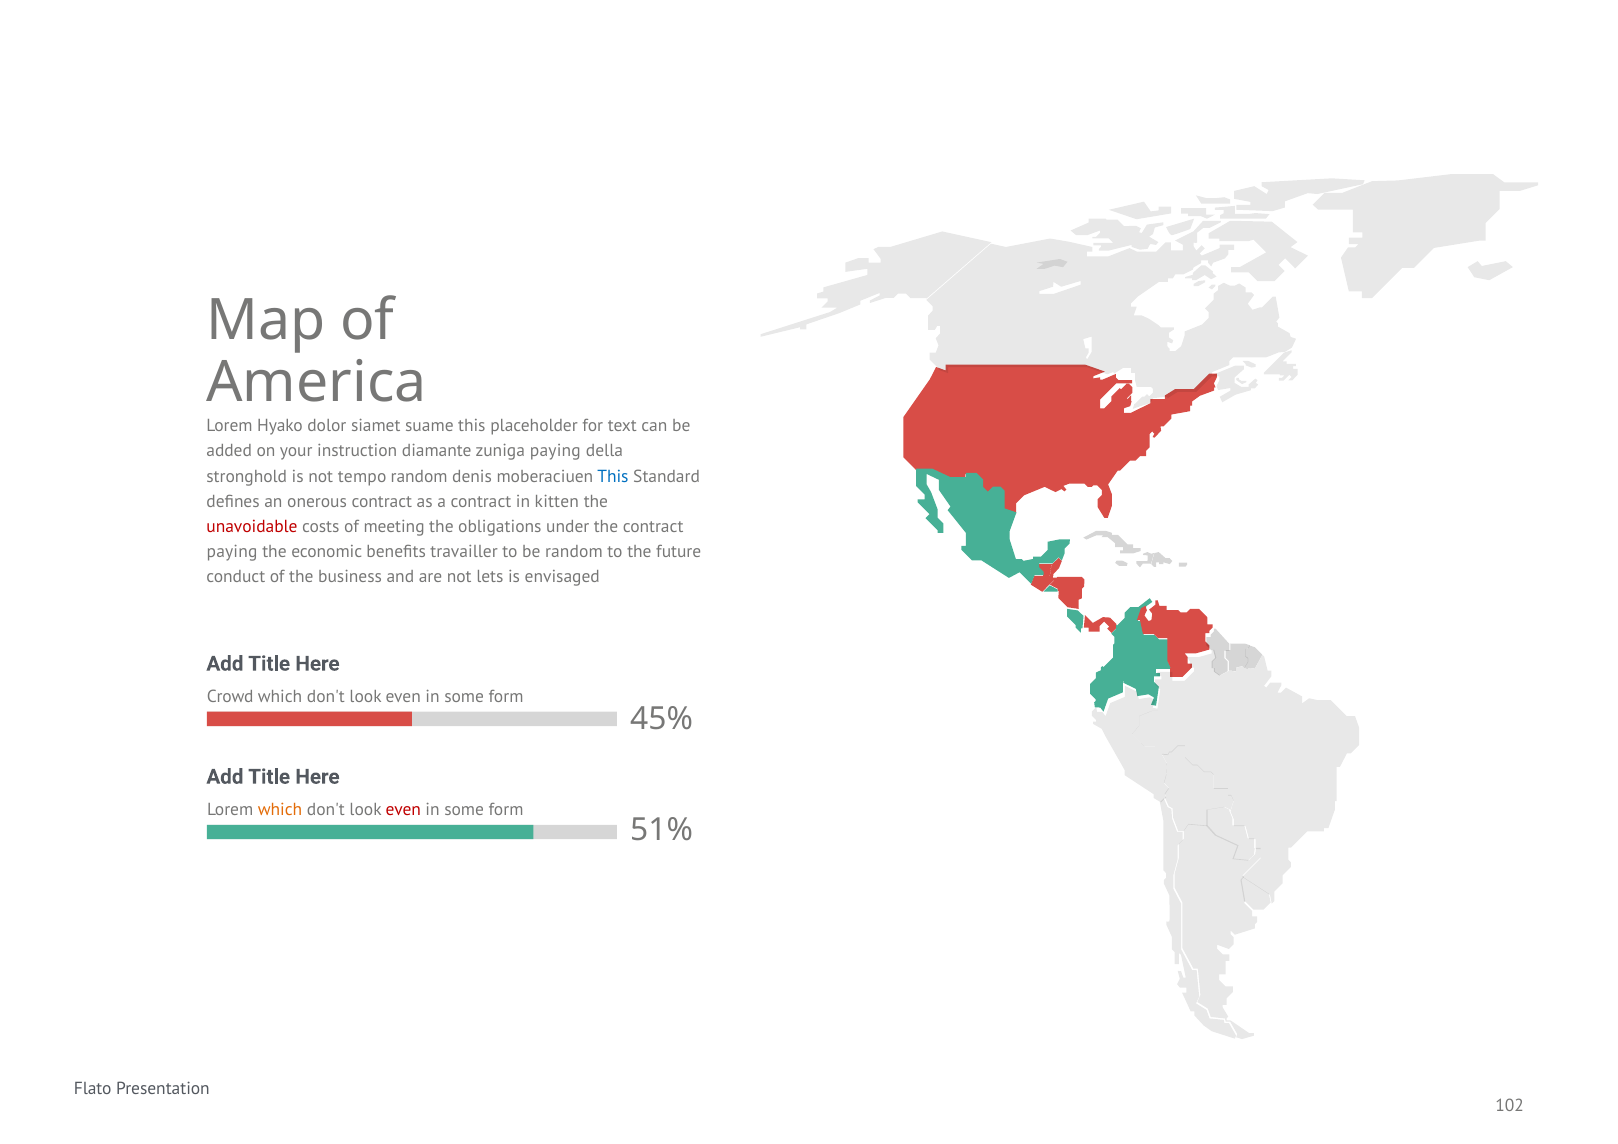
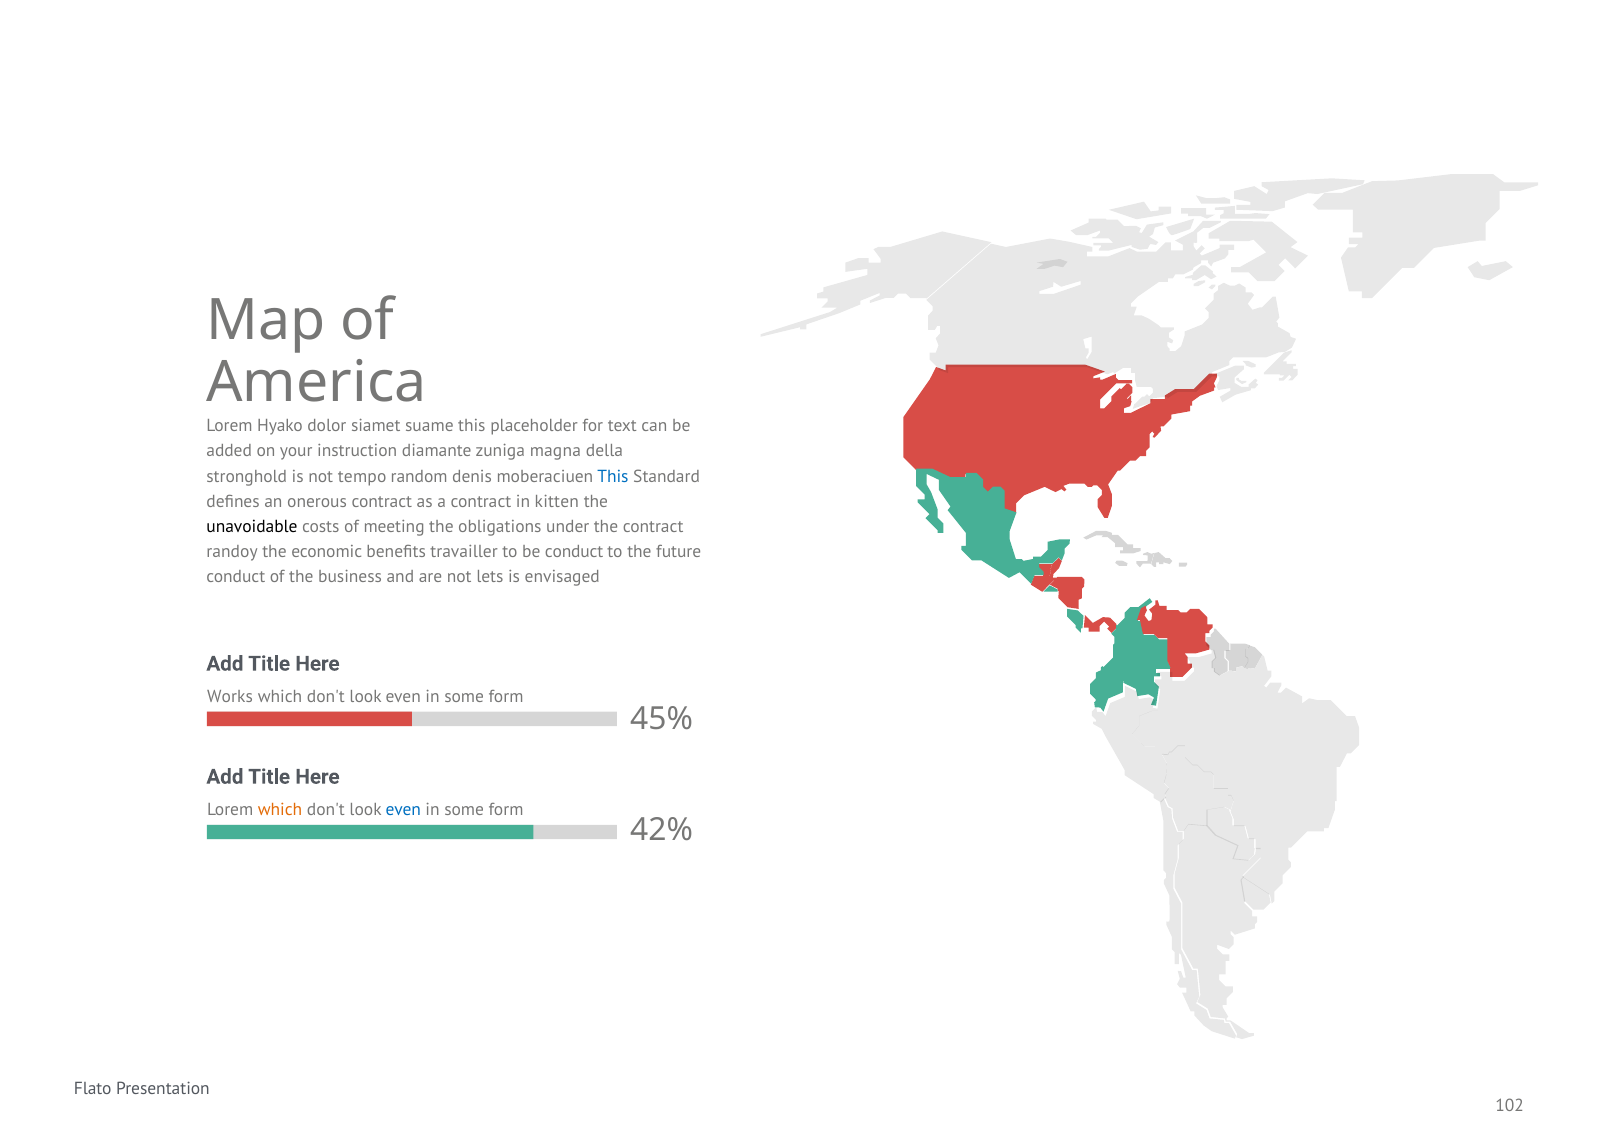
zuniga paying: paying -> magna
unavoidable colour: red -> black
paying at (232, 551): paying -> randoy
be random: random -> conduct
Crowd: Crowd -> Works
even at (403, 809) colour: red -> blue
51%: 51% -> 42%
